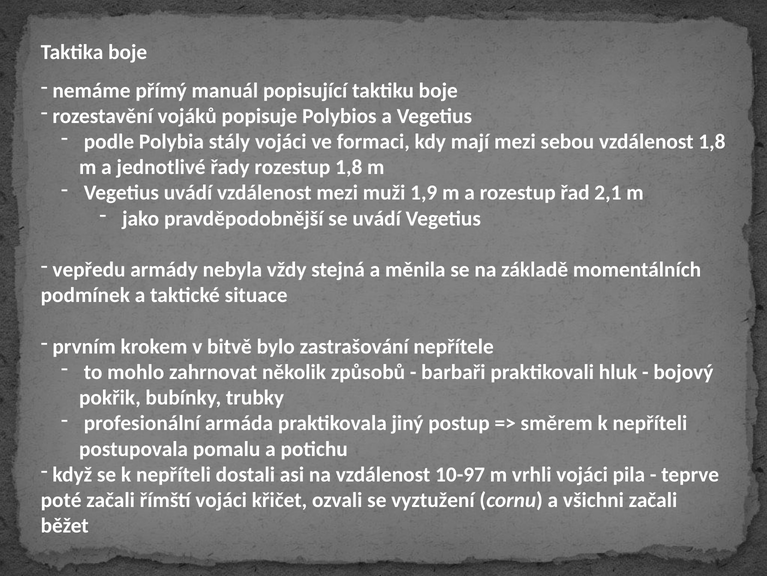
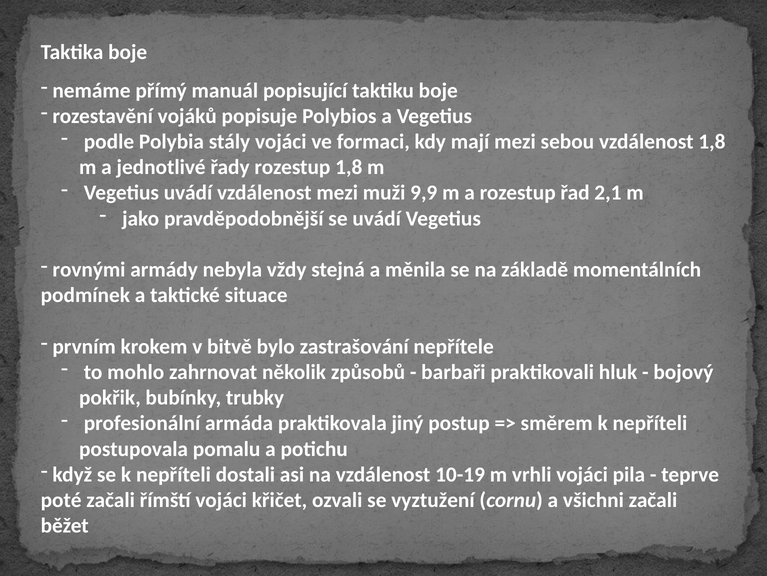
1,9: 1,9 -> 9,9
vepředu: vepředu -> rovnými
10-97: 10-97 -> 10-19
